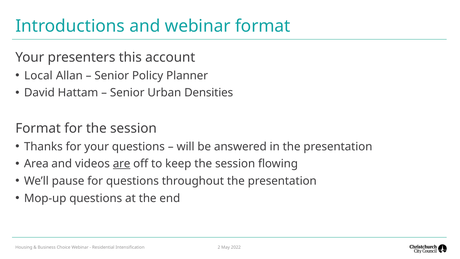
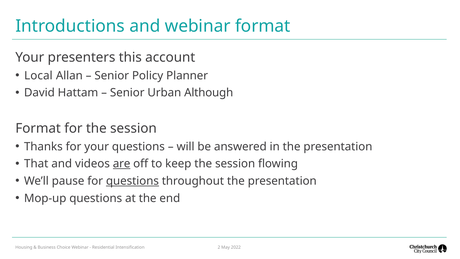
Densities: Densities -> Although
Area: Area -> That
questions at (132, 181) underline: none -> present
